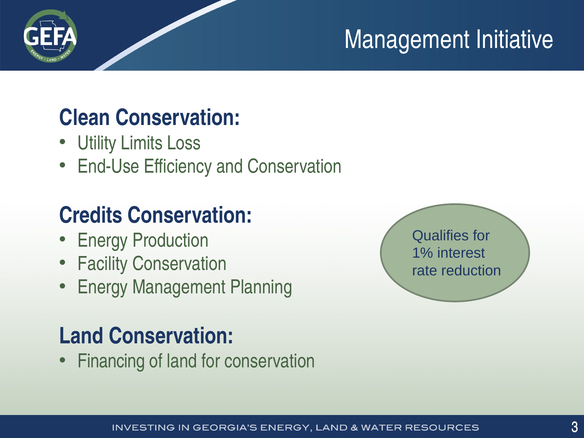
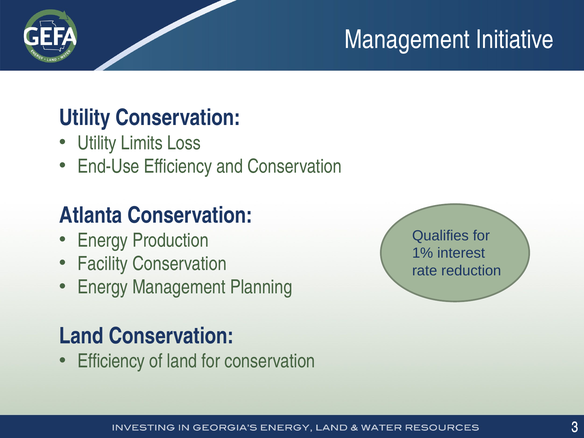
Clean at (85, 118): Clean -> Utility
Credits: Credits -> Atlanta
Financing at (111, 361): Financing -> Efficiency
